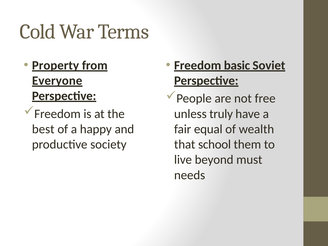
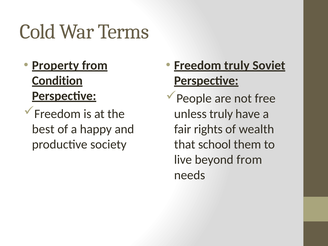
Freedom basic: basic -> truly
Everyone: Everyone -> Condition
equal: equal -> rights
beyond must: must -> from
